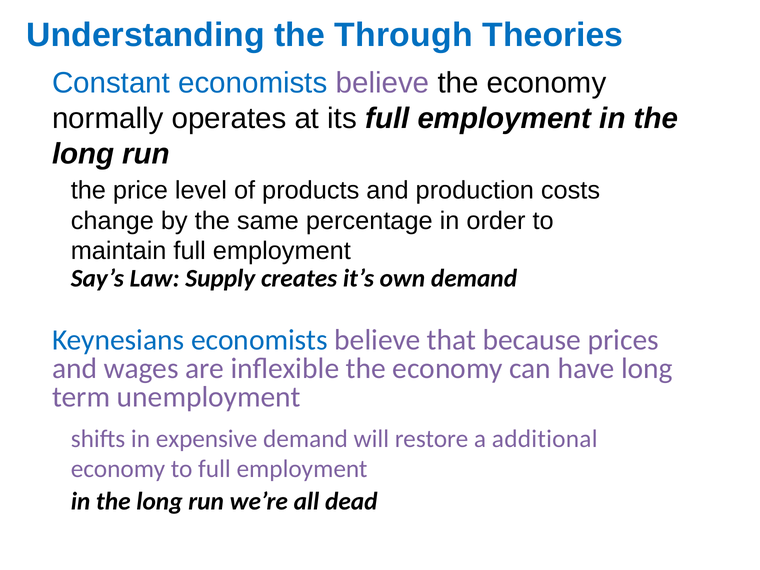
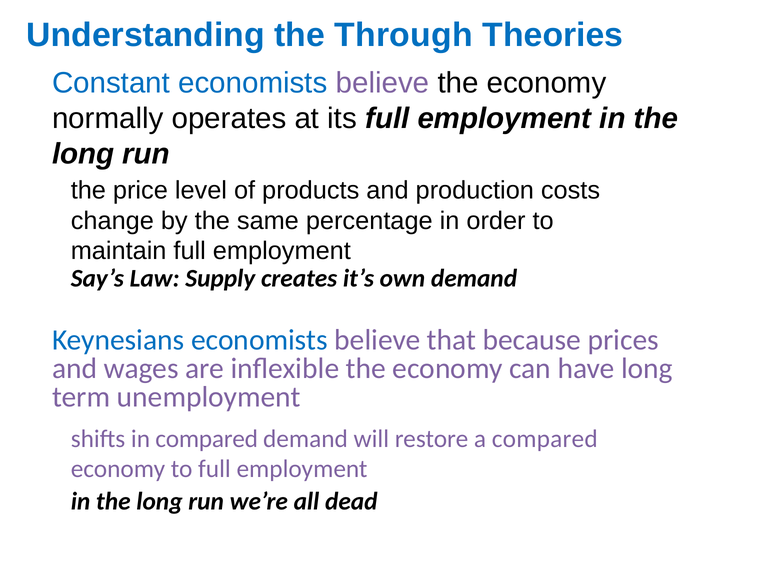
in expensive: expensive -> compared
a additional: additional -> compared
